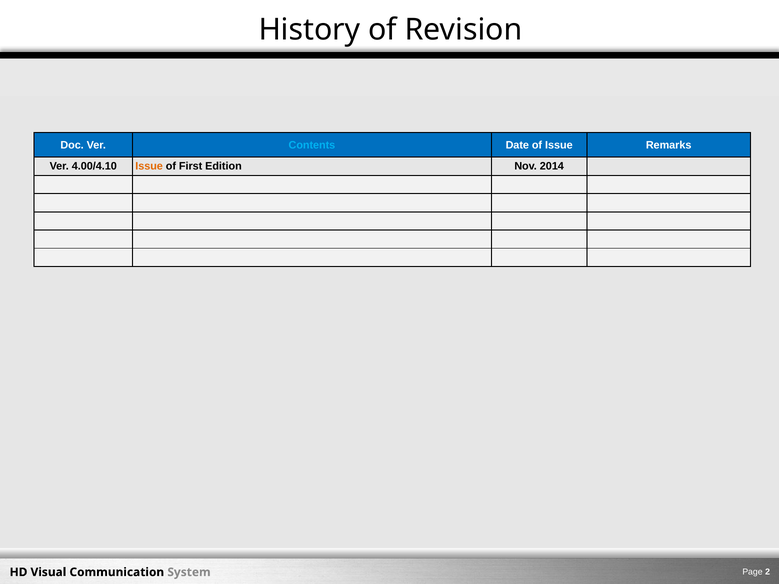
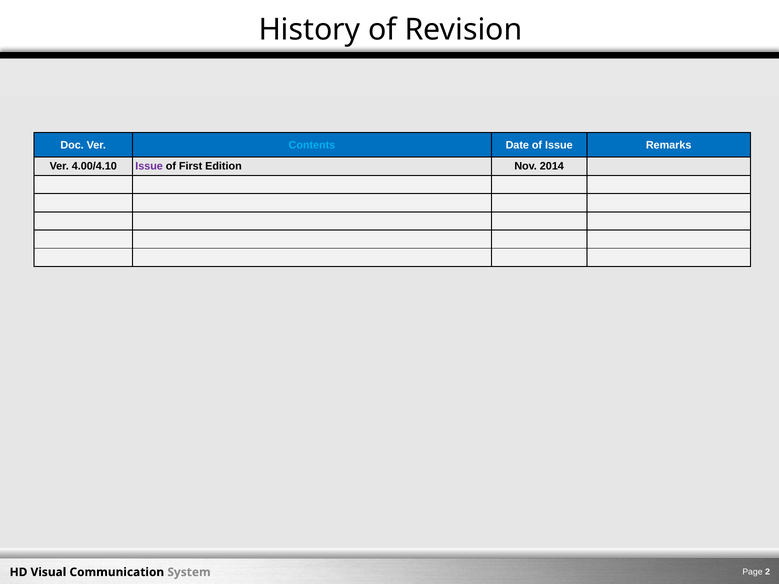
Issue at (149, 166) colour: orange -> purple
